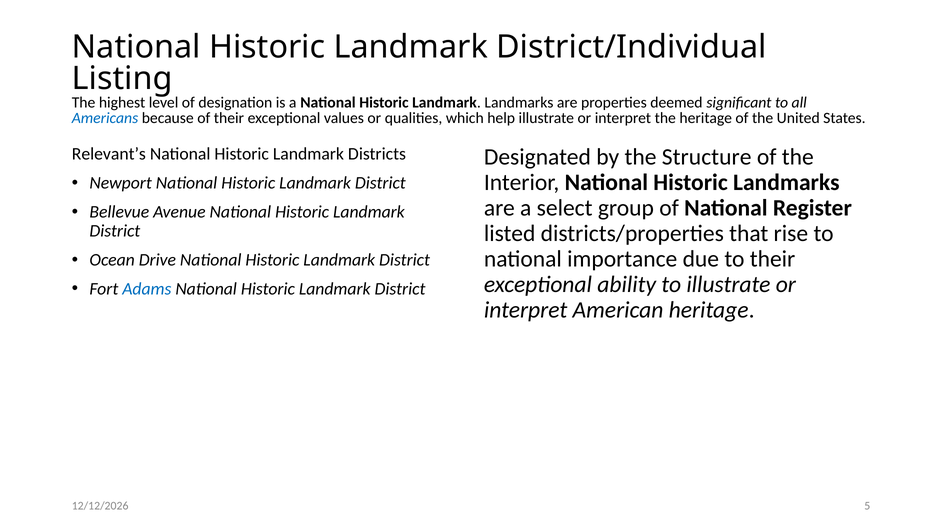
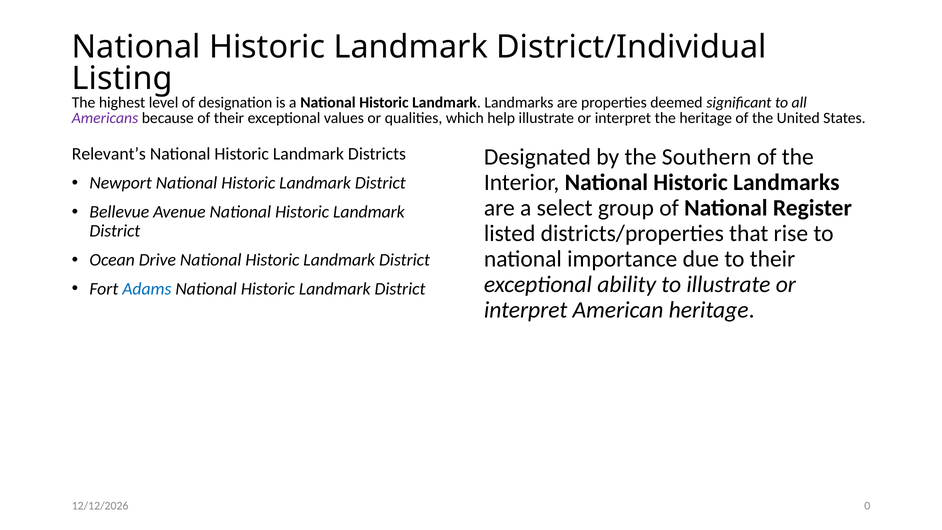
Americans colour: blue -> purple
Structure: Structure -> Southern
5: 5 -> 0
